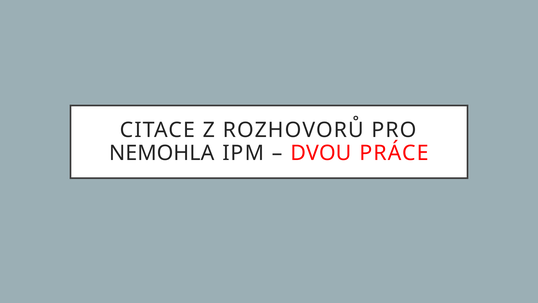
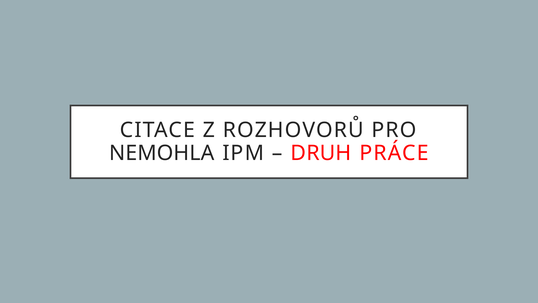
DVOU: DVOU -> DRUH
